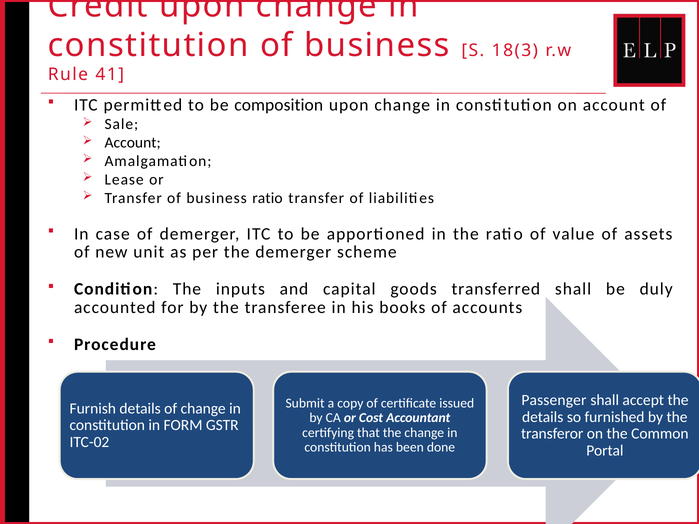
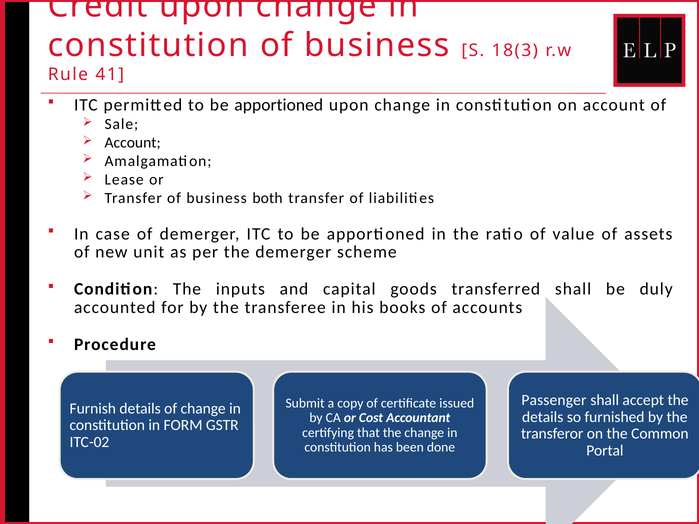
permitted to be composition: composition -> apportioned
business ratio: ratio -> both
